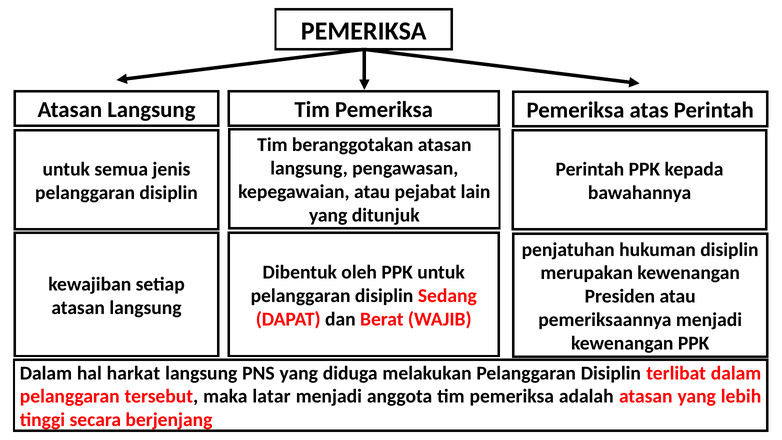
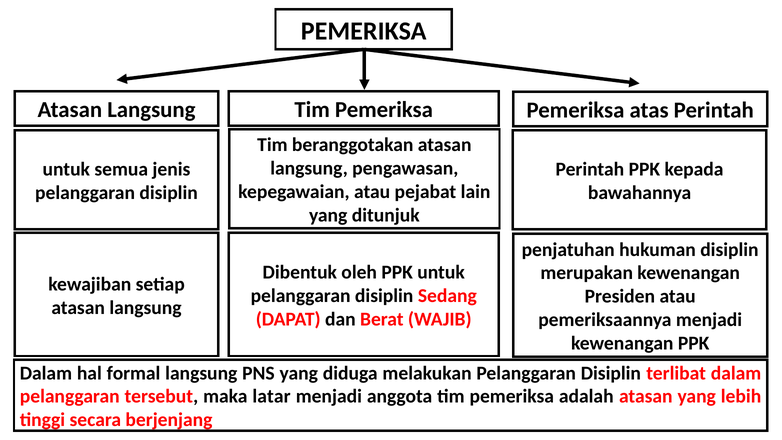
harkat: harkat -> formal
